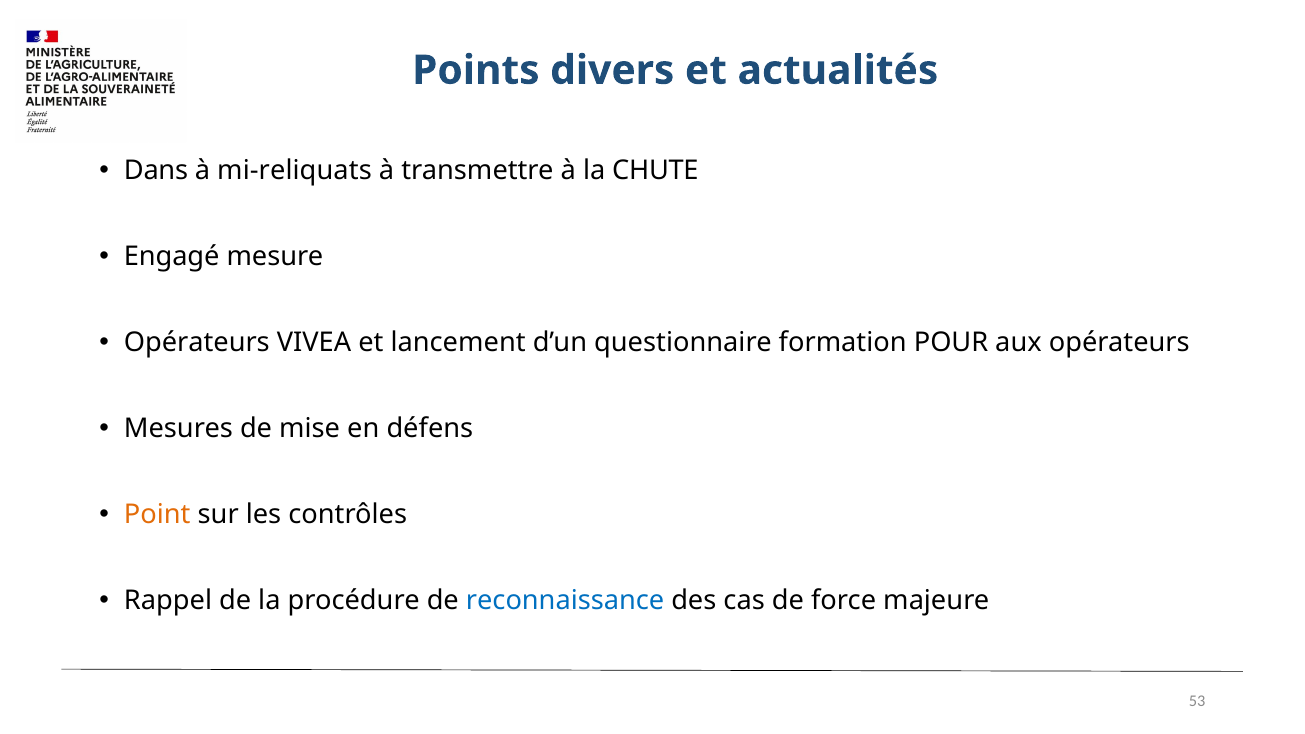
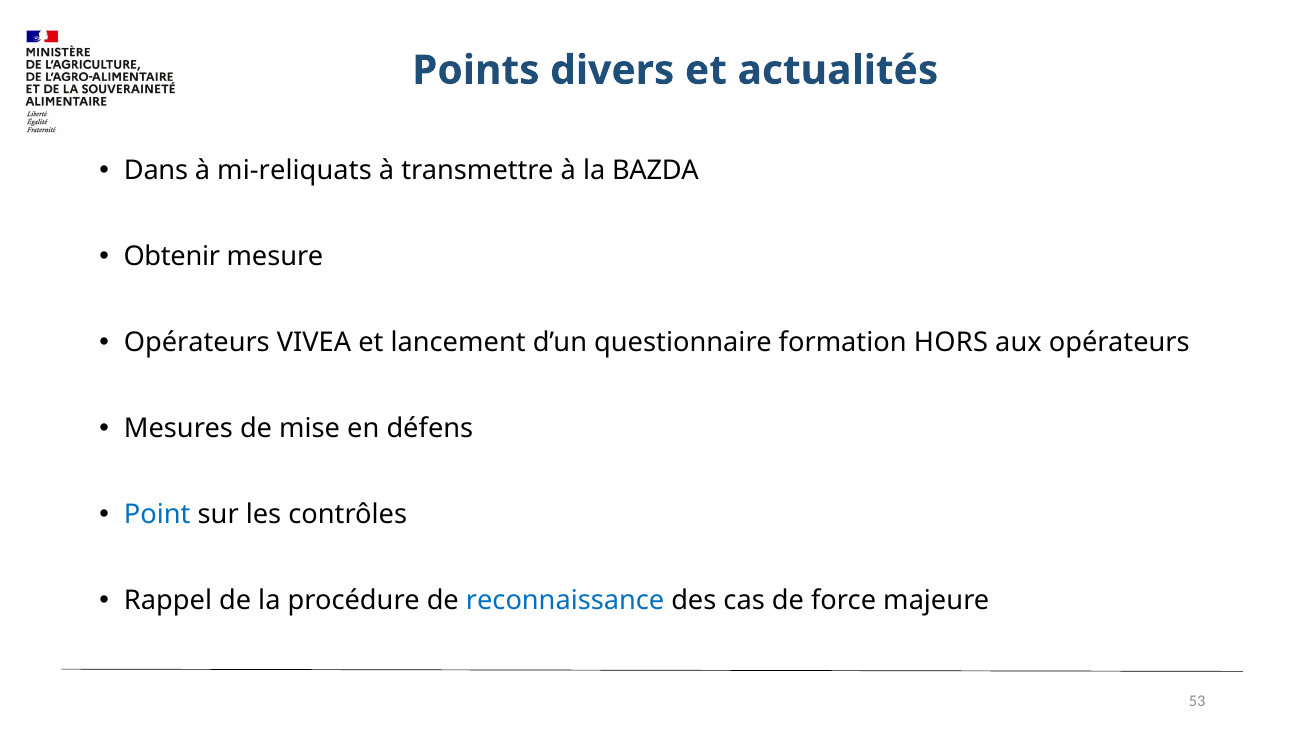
CHUTE: CHUTE -> BAZDA
Engagé: Engagé -> Obtenir
POUR: POUR -> HORS
Point colour: orange -> blue
